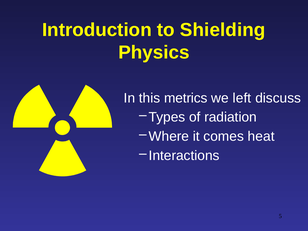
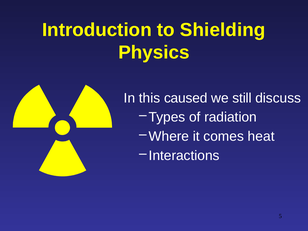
metrics: metrics -> caused
left: left -> still
